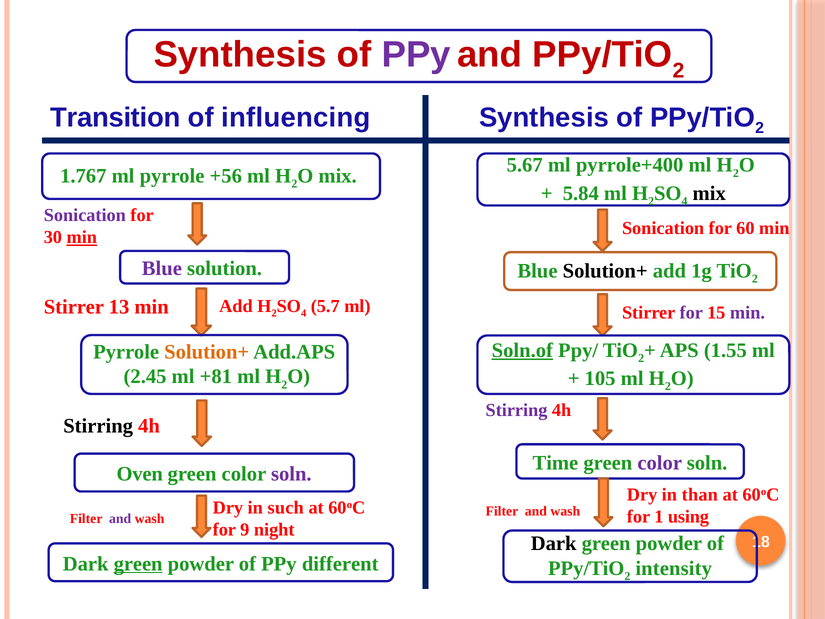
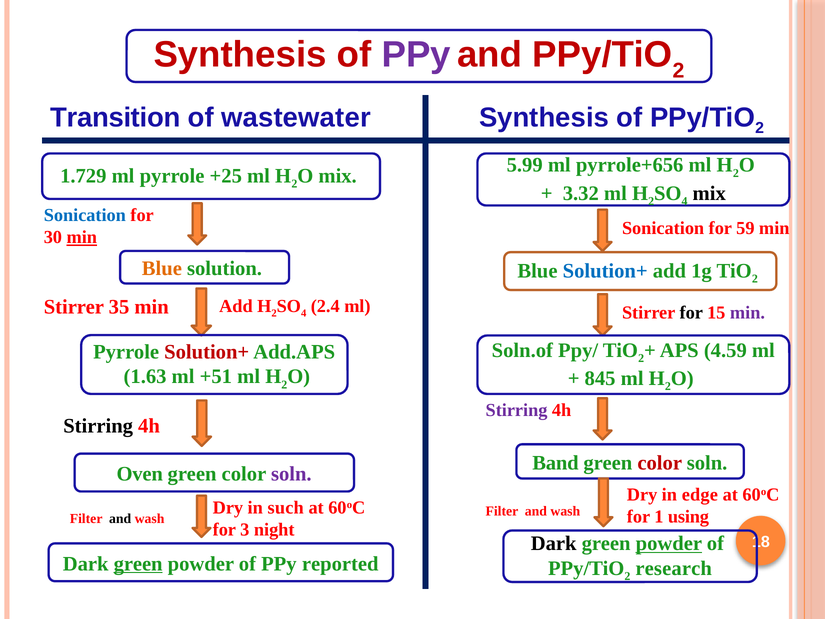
influencing: influencing -> wastewater
5.67: 5.67 -> 5.99
pyrrole+400: pyrrole+400 -> pyrrole+656
1.767: 1.767 -> 1.729
+56: +56 -> +25
5.84: 5.84 -> 3.32
Sonication at (85, 215) colour: purple -> blue
60: 60 -> 59
Blue at (162, 269) colour: purple -> orange
Solution+ at (605, 271) colour: black -> blue
13: 13 -> 35
5.7: 5.7 -> 2.4
for at (691, 313) colour: purple -> black
Soln.of underline: present -> none
1.55: 1.55 -> 4.59
Solution+ at (207, 352) colour: orange -> red
2.45: 2.45 -> 1.63
+81: +81 -> +51
105: 105 -> 845
Time: Time -> Band
color at (660, 463) colour: purple -> red
than: than -> edge
and at (120, 518) colour: purple -> black
9: 9 -> 3
powder at (669, 543) underline: none -> present
different: different -> reported
intensity: intensity -> research
